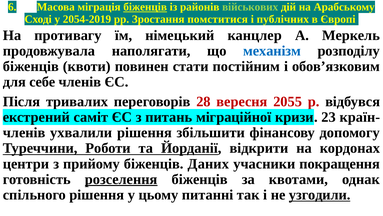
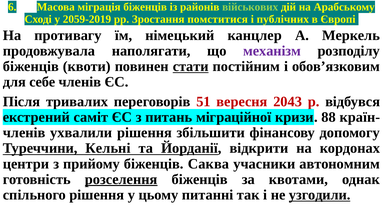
біженців at (145, 7) underline: present -> none
2054-2019: 2054-2019 -> 2059-2019
механізм colour: blue -> purple
стати underline: none -> present
28: 28 -> 51
2055: 2055 -> 2043
23: 23 -> 88
Роботи: Роботи -> Кельні
Даних: Даних -> Саква
покращення: покращення -> автономним
